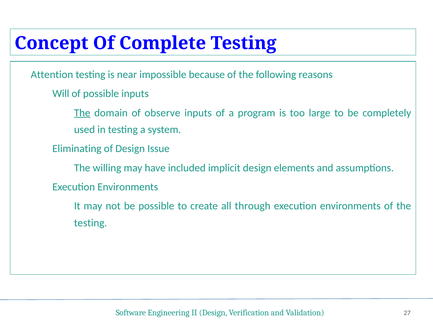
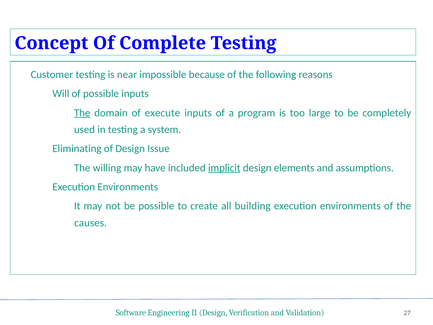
Attention: Attention -> Customer
observe: observe -> execute
implicit underline: none -> present
through: through -> building
testing at (91, 223): testing -> causes
